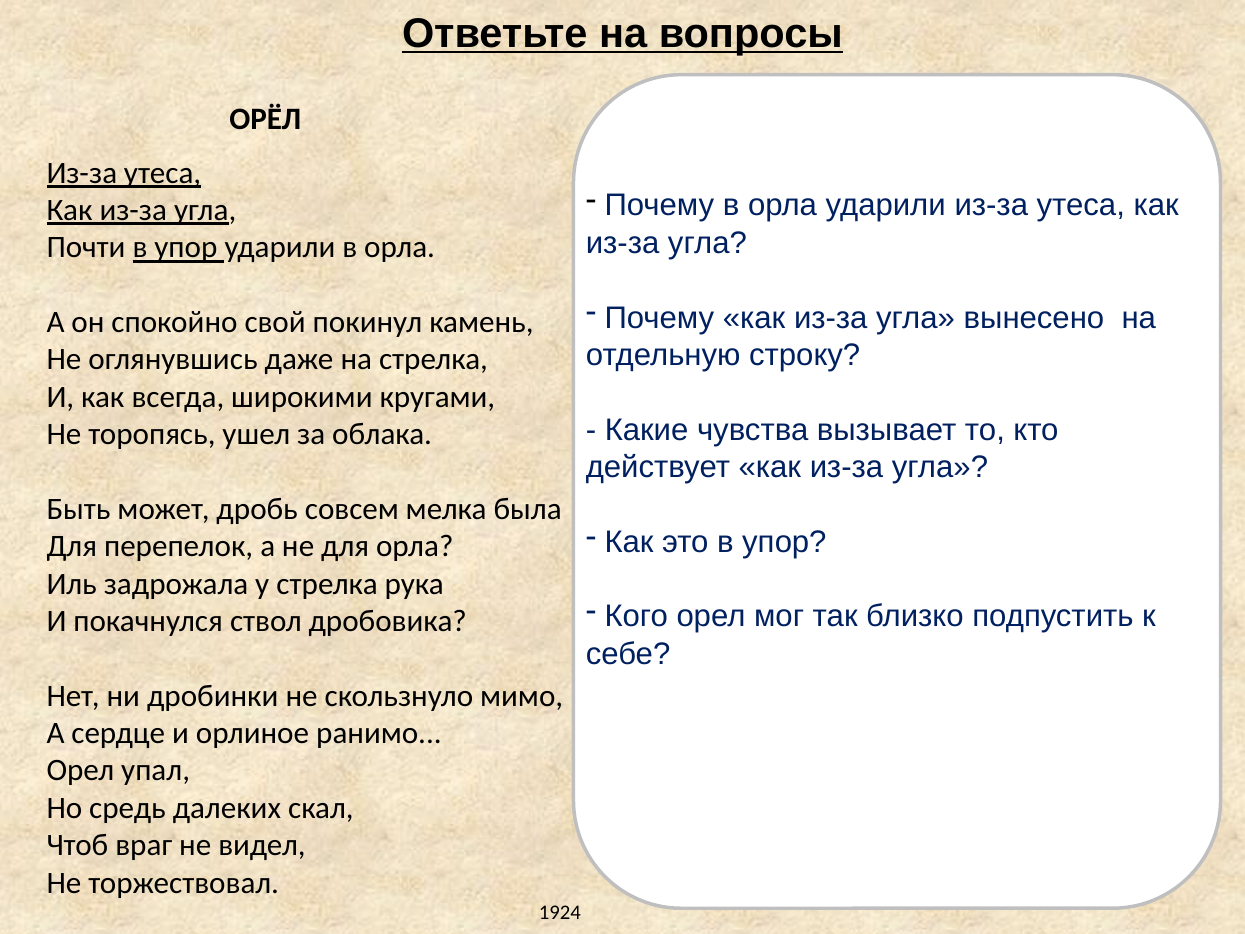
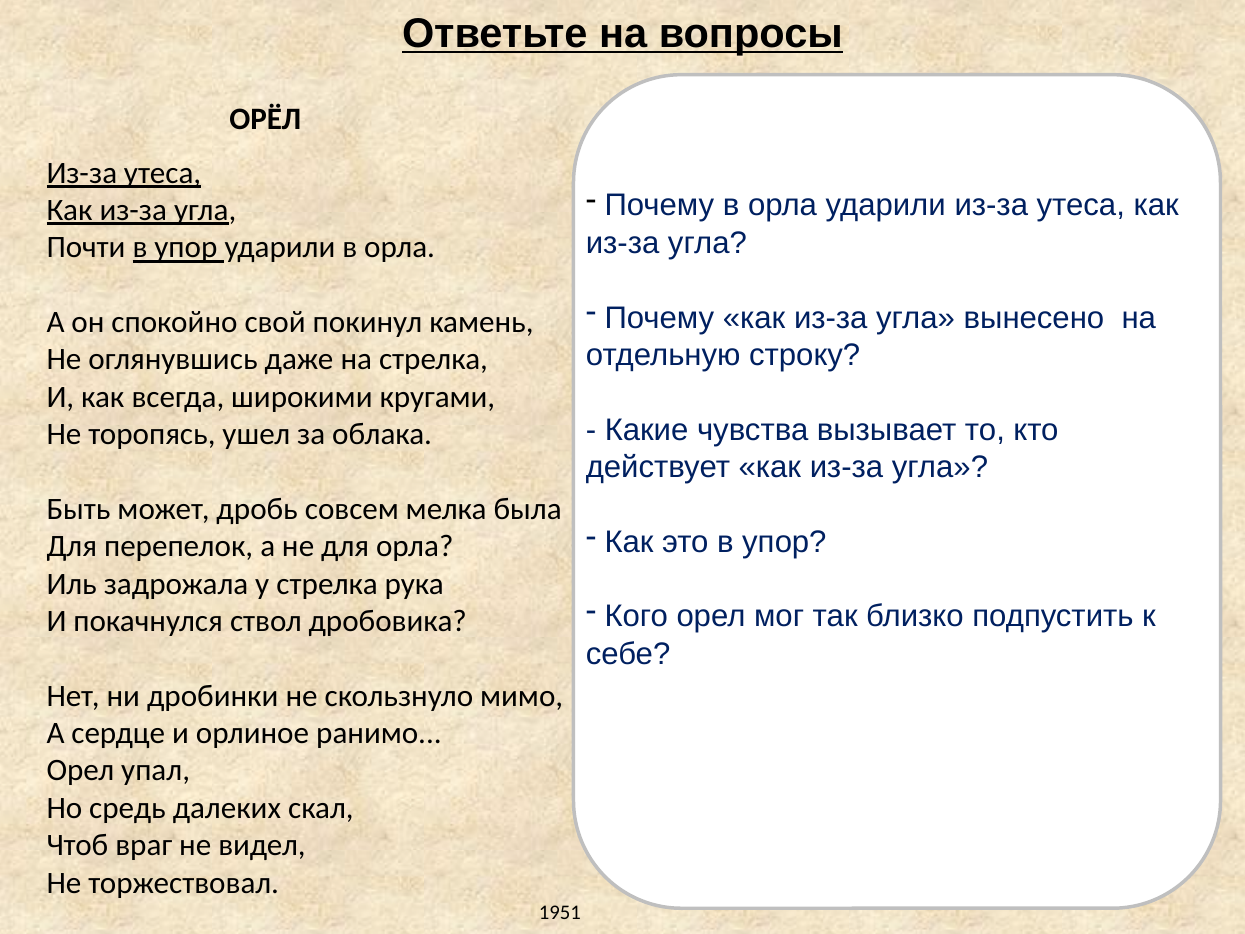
1924: 1924 -> 1951
